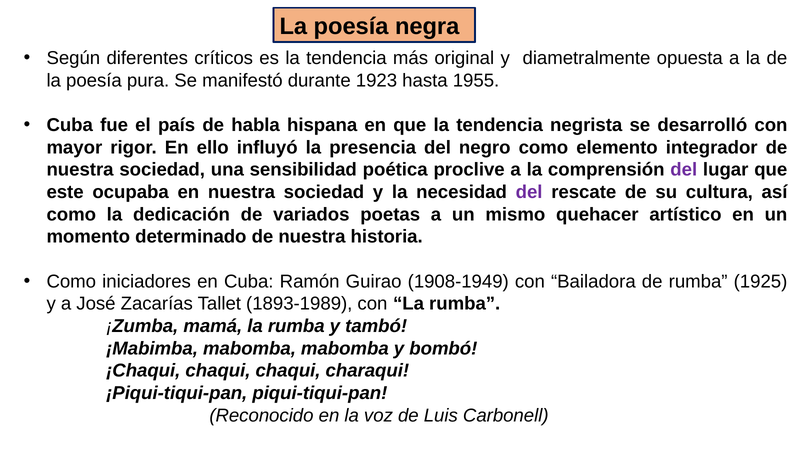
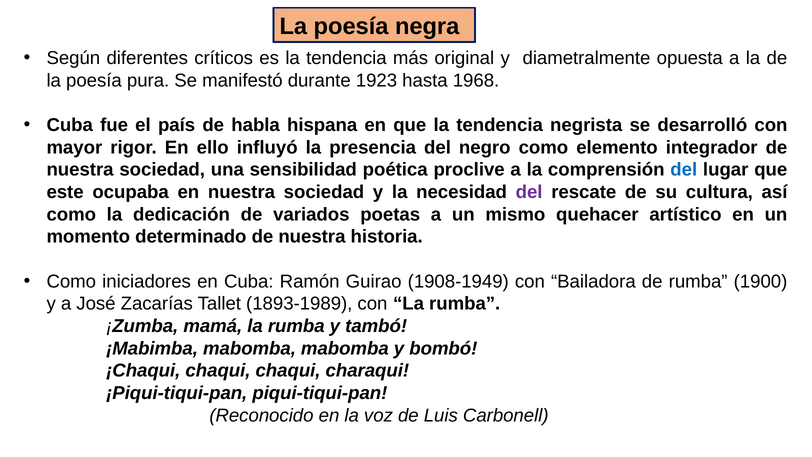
1955: 1955 -> 1968
del at (684, 170) colour: purple -> blue
1925: 1925 -> 1900
